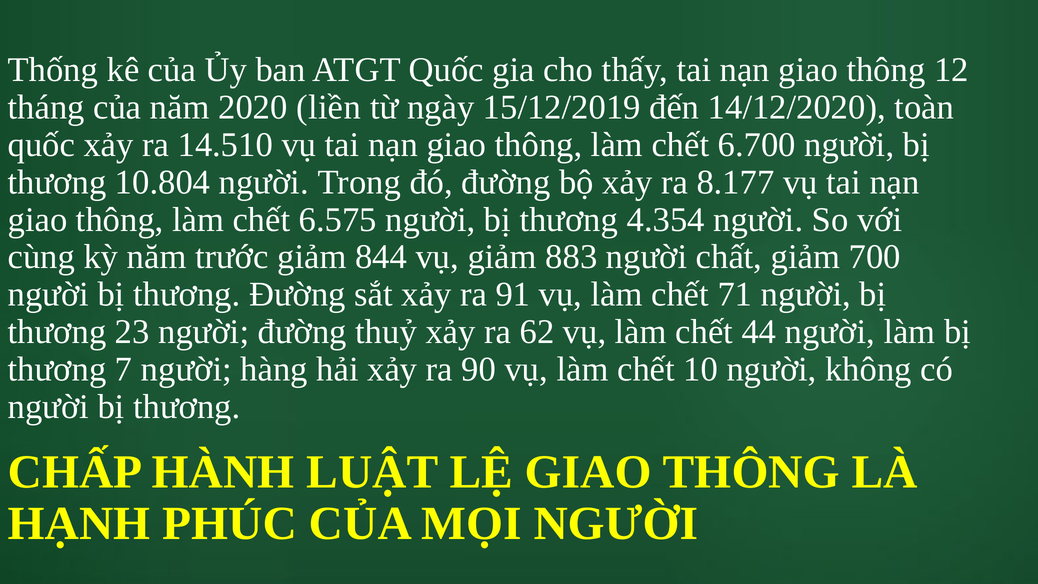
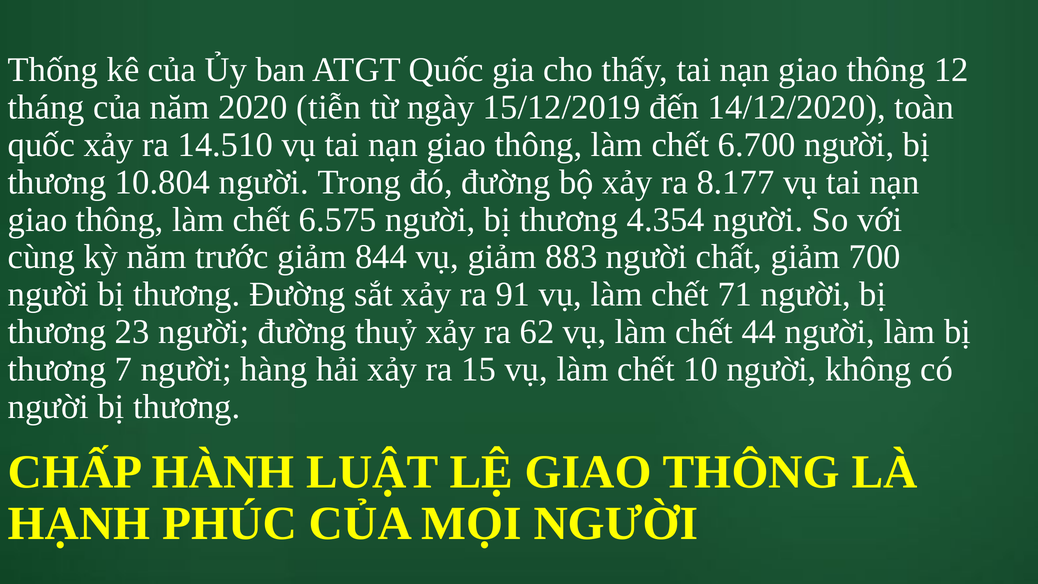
liền: liền -> tiễn
90: 90 -> 15
